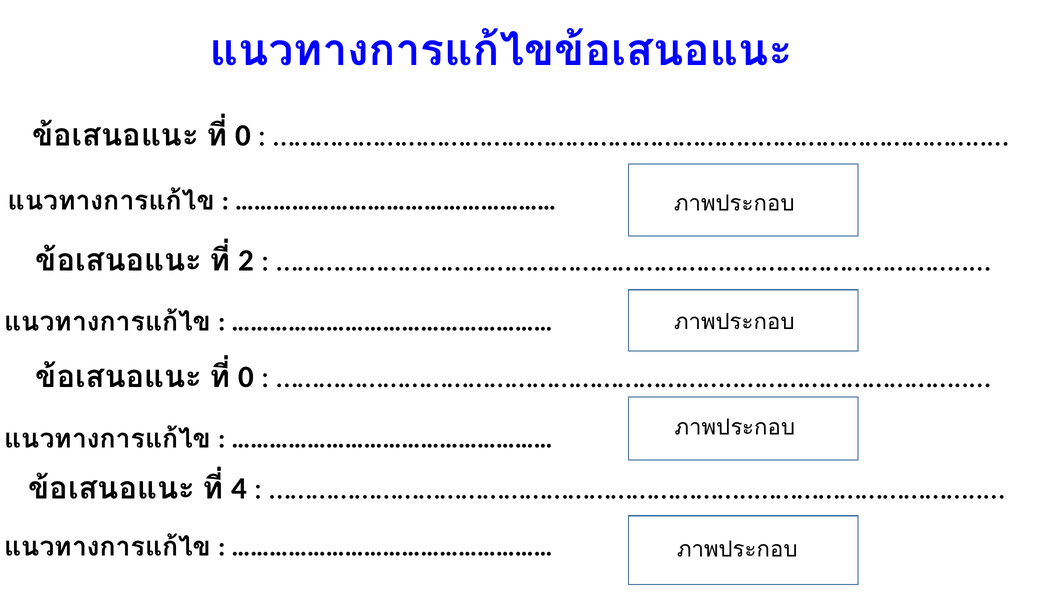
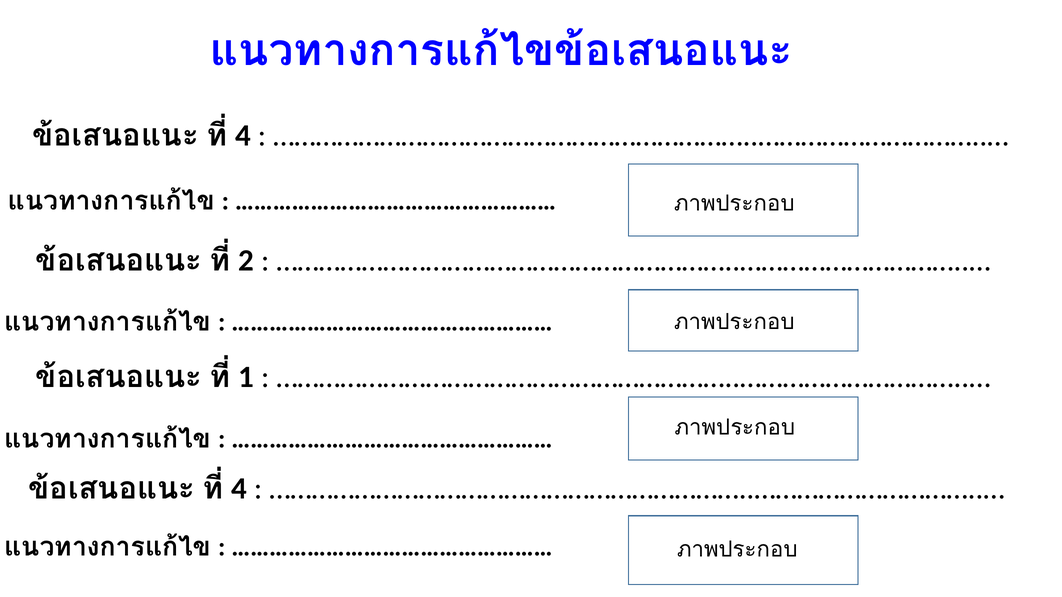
0 at (243, 135): 0 -> 4
0 at (246, 377): 0 -> 1
